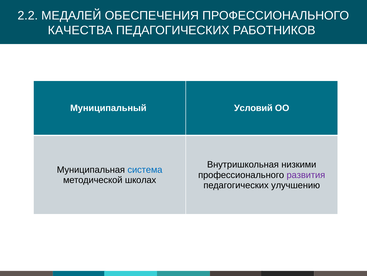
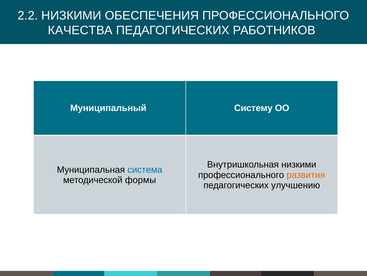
2.2 МЕДАЛЕЙ: МЕДАЛЕЙ -> НИЗКИМИ
Условий: Условий -> Систему
развития colour: purple -> orange
школах: школах -> формы
